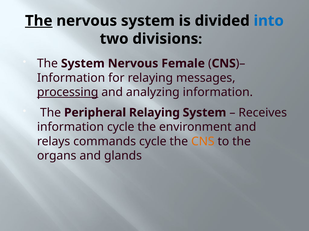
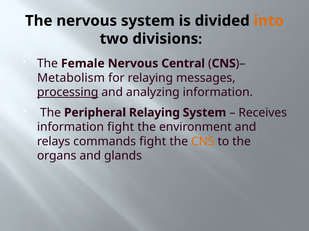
The at (39, 21) underline: present -> none
into colour: blue -> orange
The System: System -> Female
Female: Female -> Central
Information at (71, 78): Information -> Metabolism
information cycle: cycle -> fight
commands cycle: cycle -> fight
